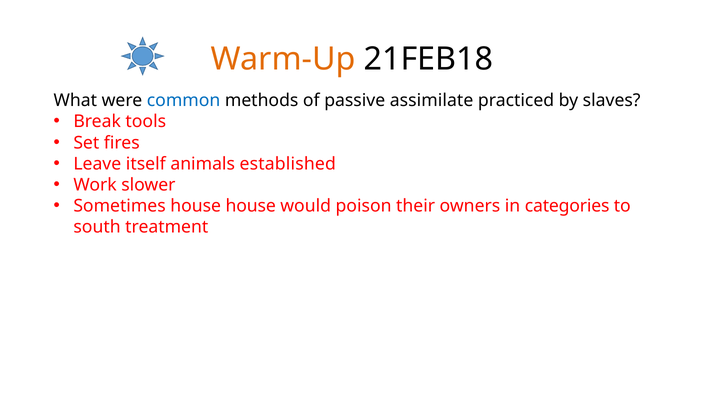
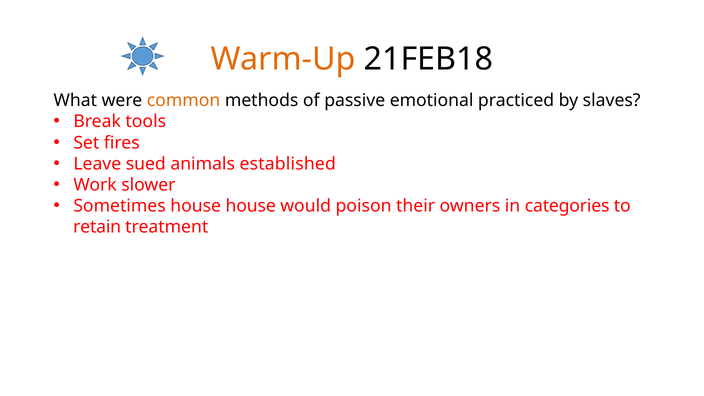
common colour: blue -> orange
assimilate: assimilate -> emotional
itself: itself -> sued
south: south -> retain
